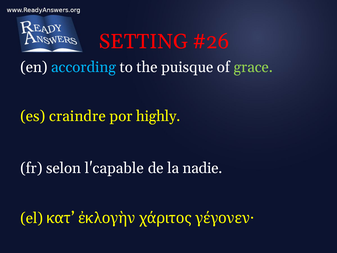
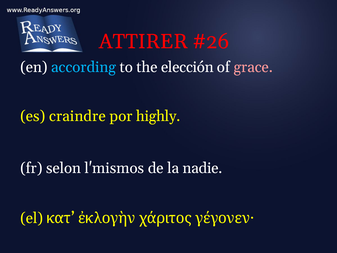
SETTING: SETTING -> ATTIRER
puisque: puisque -> elección
grace colour: light green -> pink
l'capable: l'capable -> l'mismos
